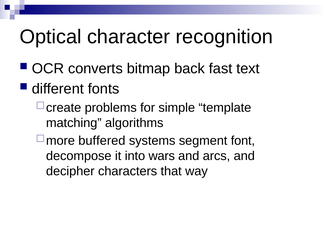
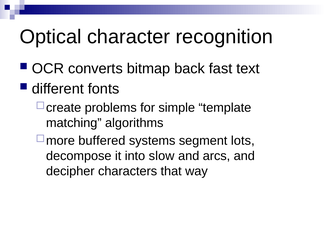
font: font -> lots
wars: wars -> slow
